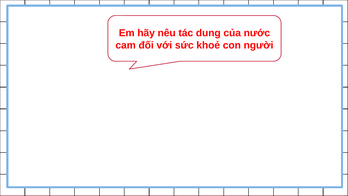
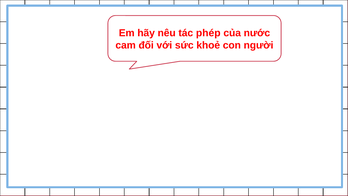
dung: dung -> phép
